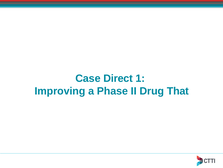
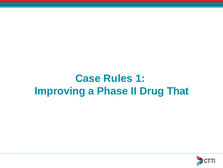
Direct: Direct -> Rules
